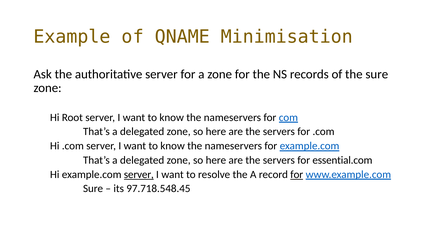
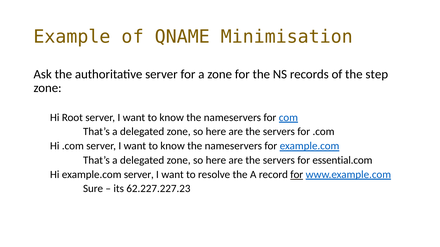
the sure: sure -> step
server at (139, 175) underline: present -> none
97.718.548.45: 97.718.548.45 -> 62.227.227.23
